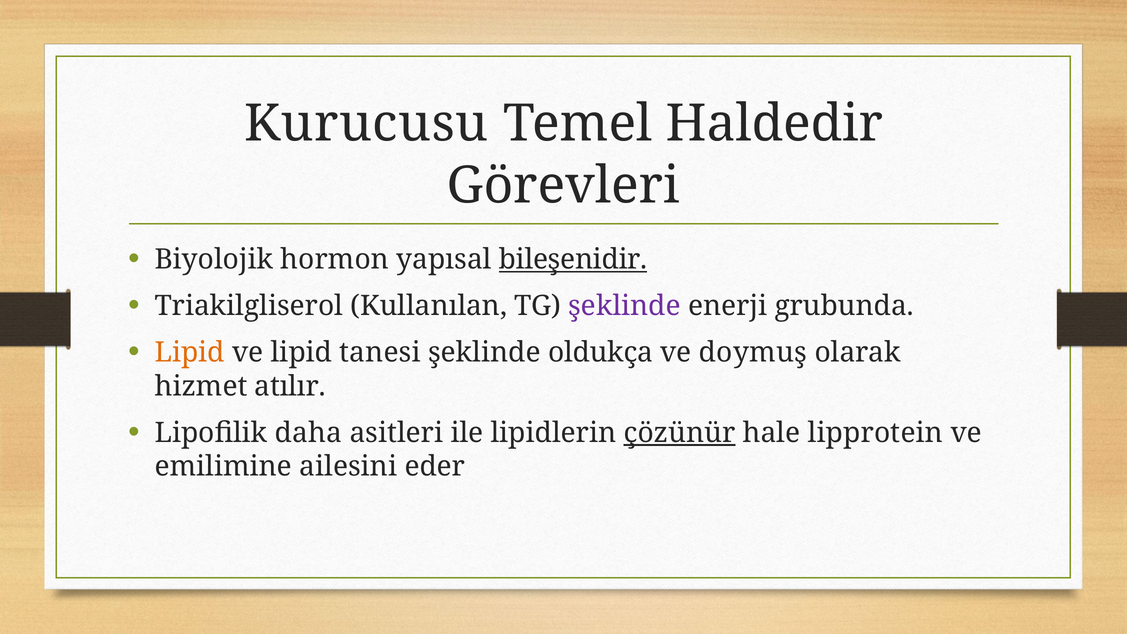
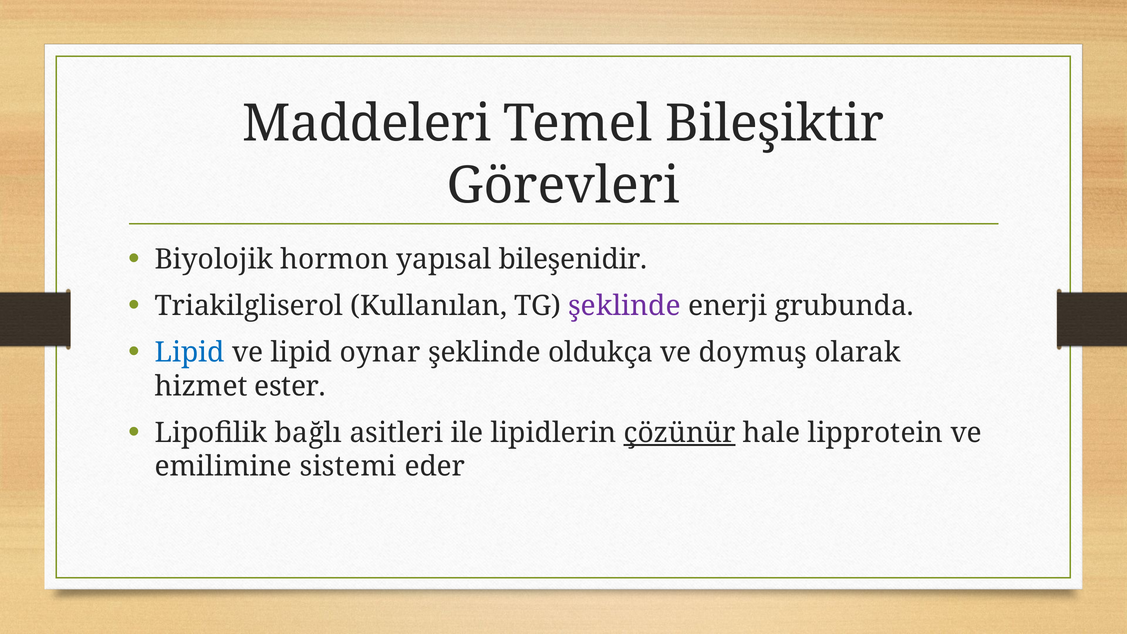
Kurucusu: Kurucusu -> Maddeleri
Haldedir: Haldedir -> Bileşiktir
bileşenidir underline: present -> none
Lipid at (190, 352) colour: orange -> blue
tanesi: tanesi -> oynar
atılır: atılır -> ester
daha: daha -> bağlı
ailesini: ailesini -> sistemi
